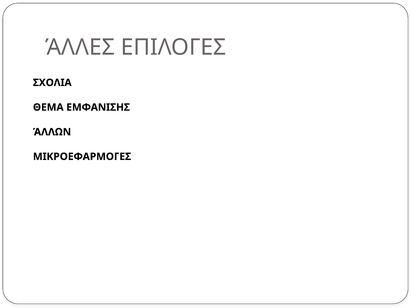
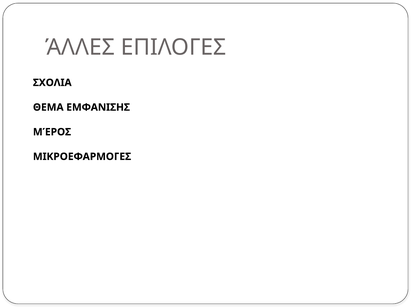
ΆΛΛΩΝ: ΆΛΛΩΝ -> ΜΈΡΟΣ
